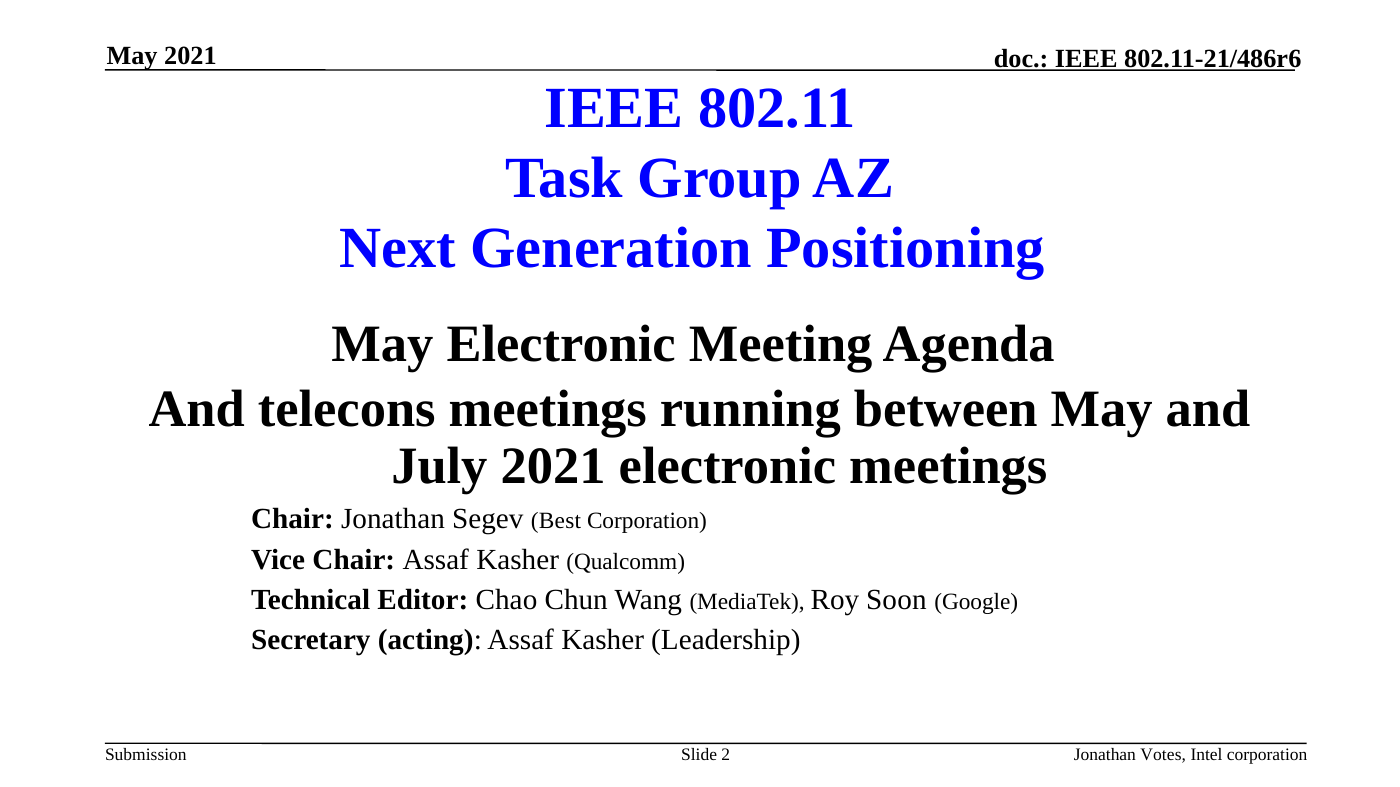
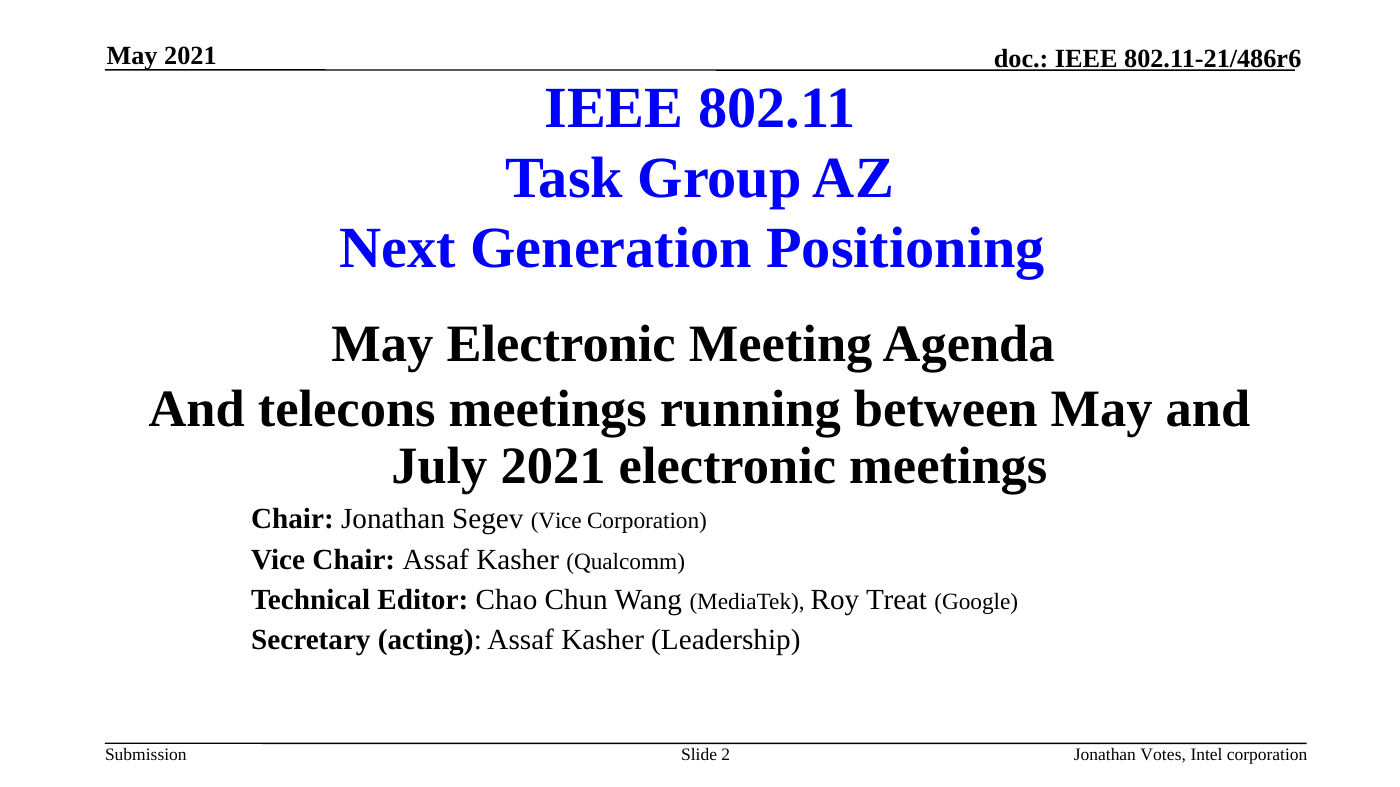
Segev Best: Best -> Vice
Soon: Soon -> Treat
